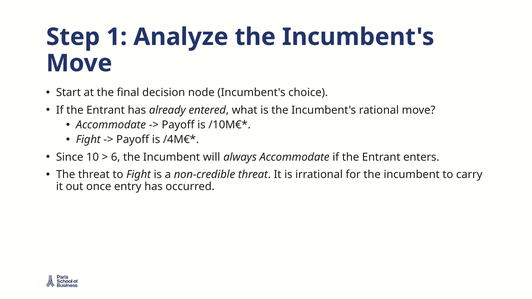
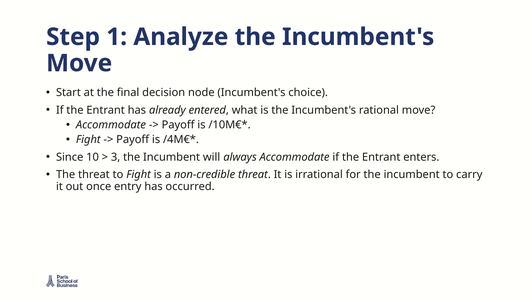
6: 6 -> 3
